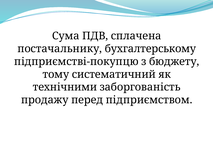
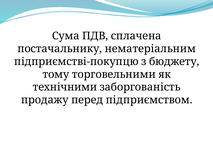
бухгалтерському: бухгалтерському -> нематеріальним
систематичний: систематичний -> торговельними
